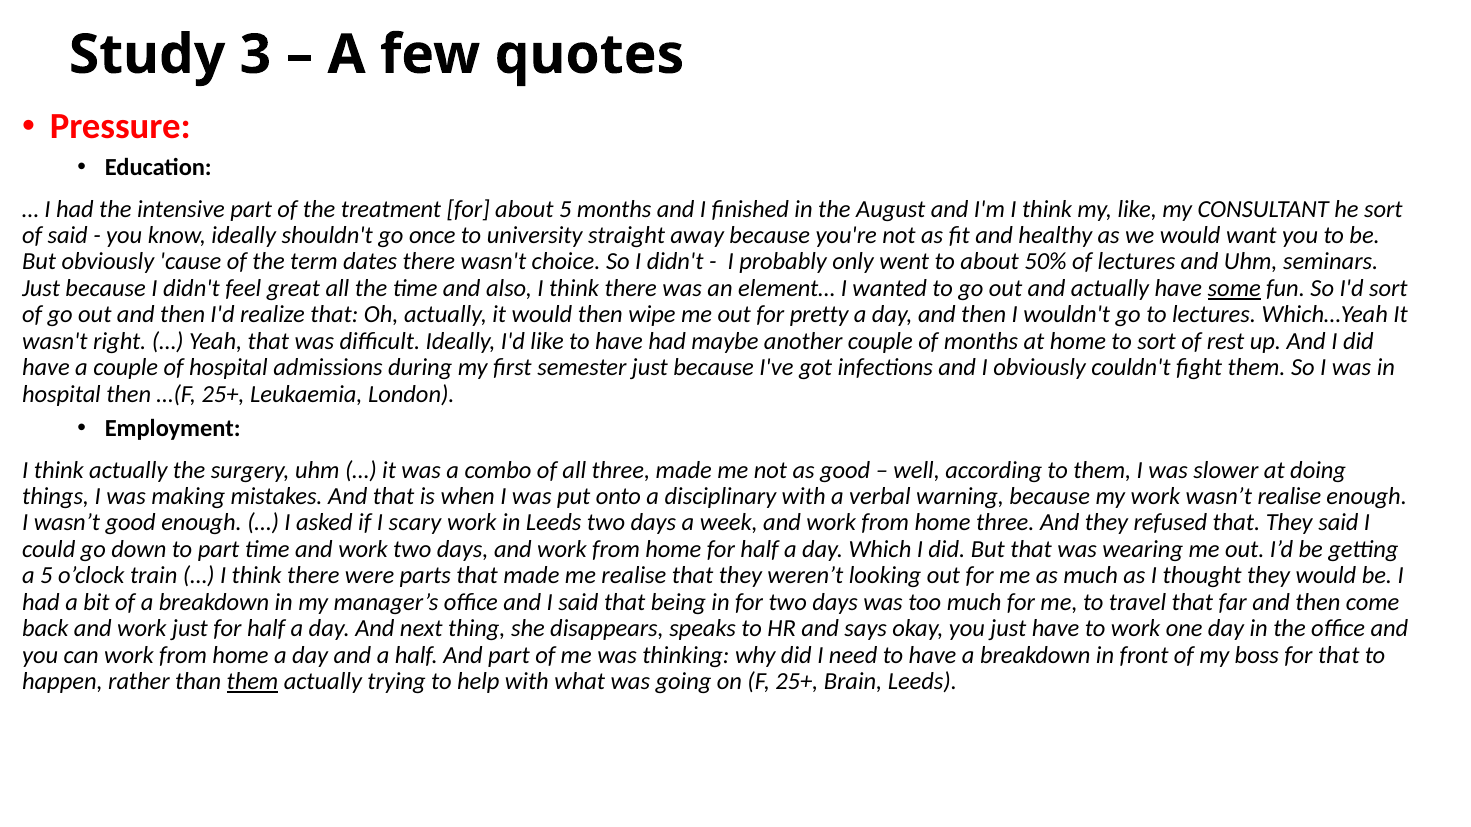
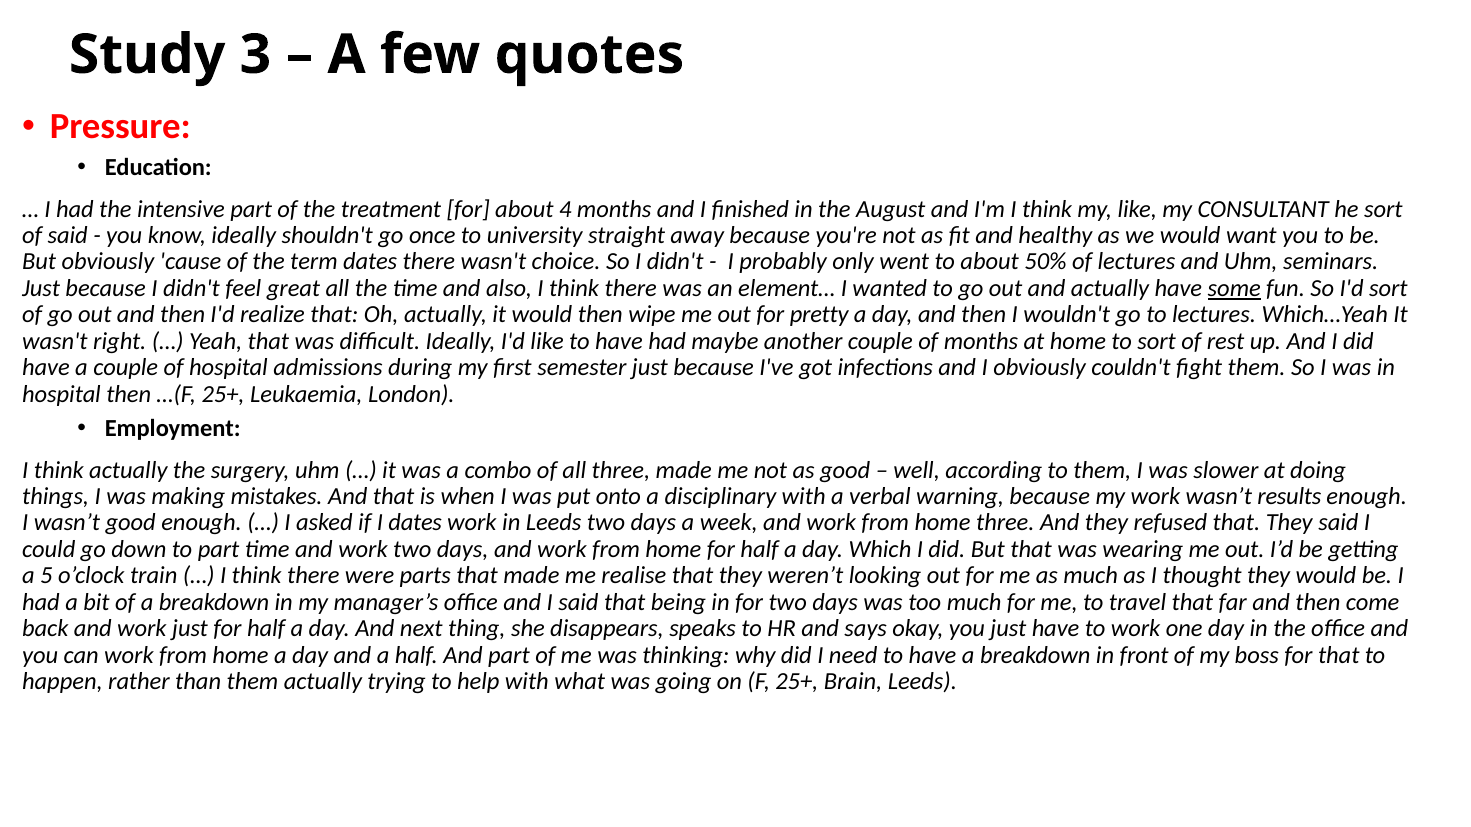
about 5: 5 -> 4
wasn’t realise: realise -> results
I scary: scary -> dates
them at (252, 682) underline: present -> none
